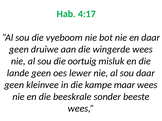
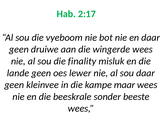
4:17: 4:17 -> 2:17
oortuig: oortuig -> finality
